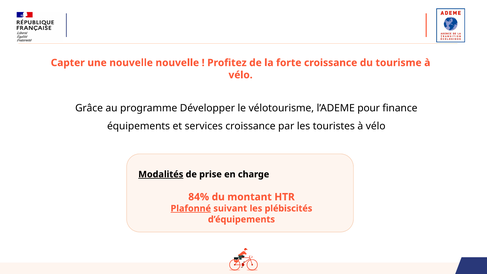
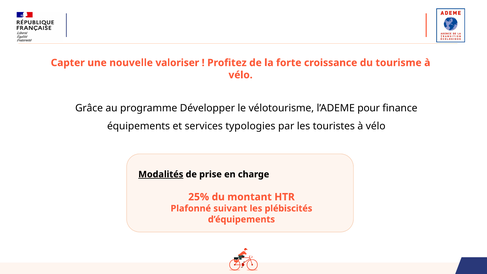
nouvelle nouvelle: nouvelle -> valoriser
services croissance: croissance -> typologies
84%: 84% -> 25%
Plafonné underline: present -> none
